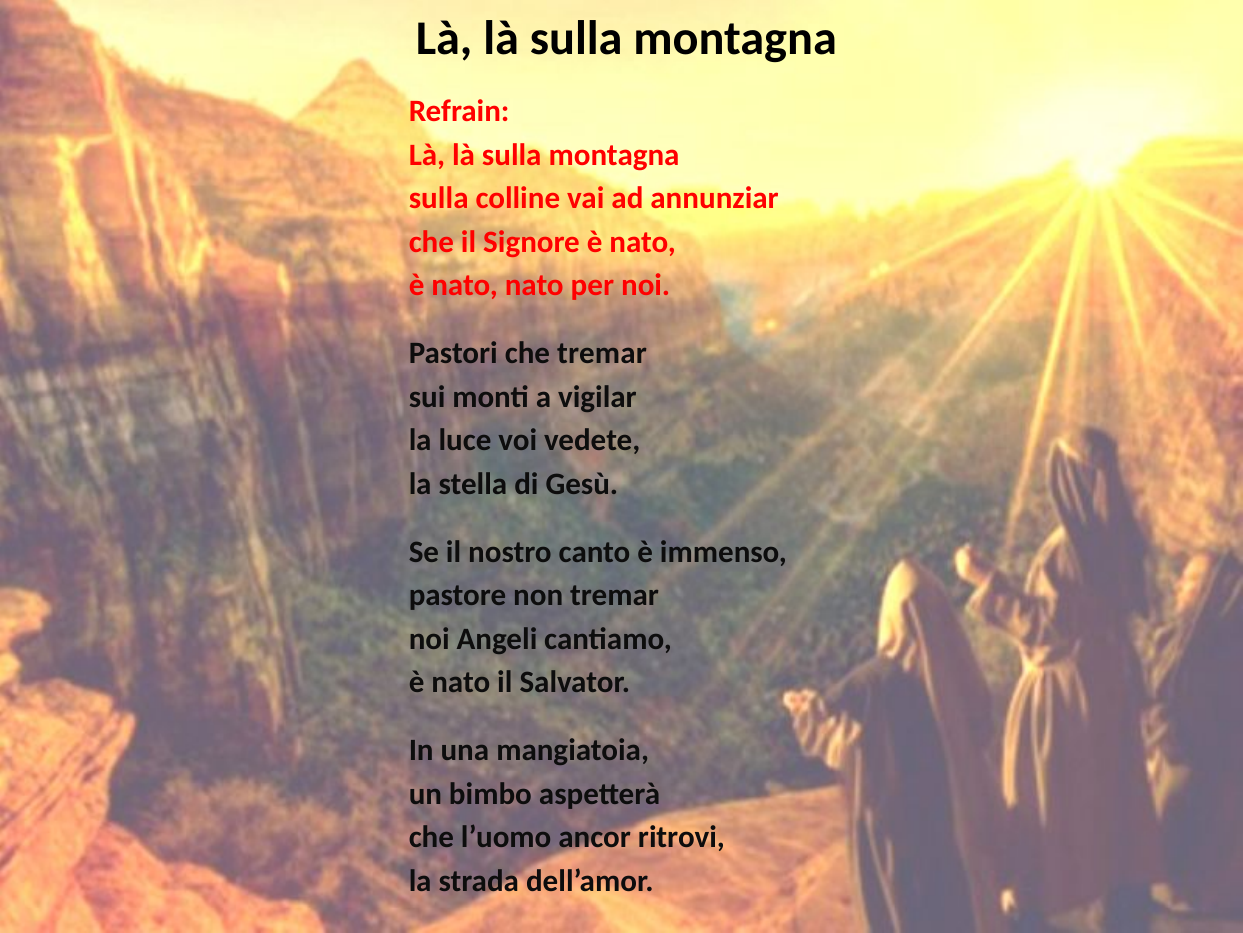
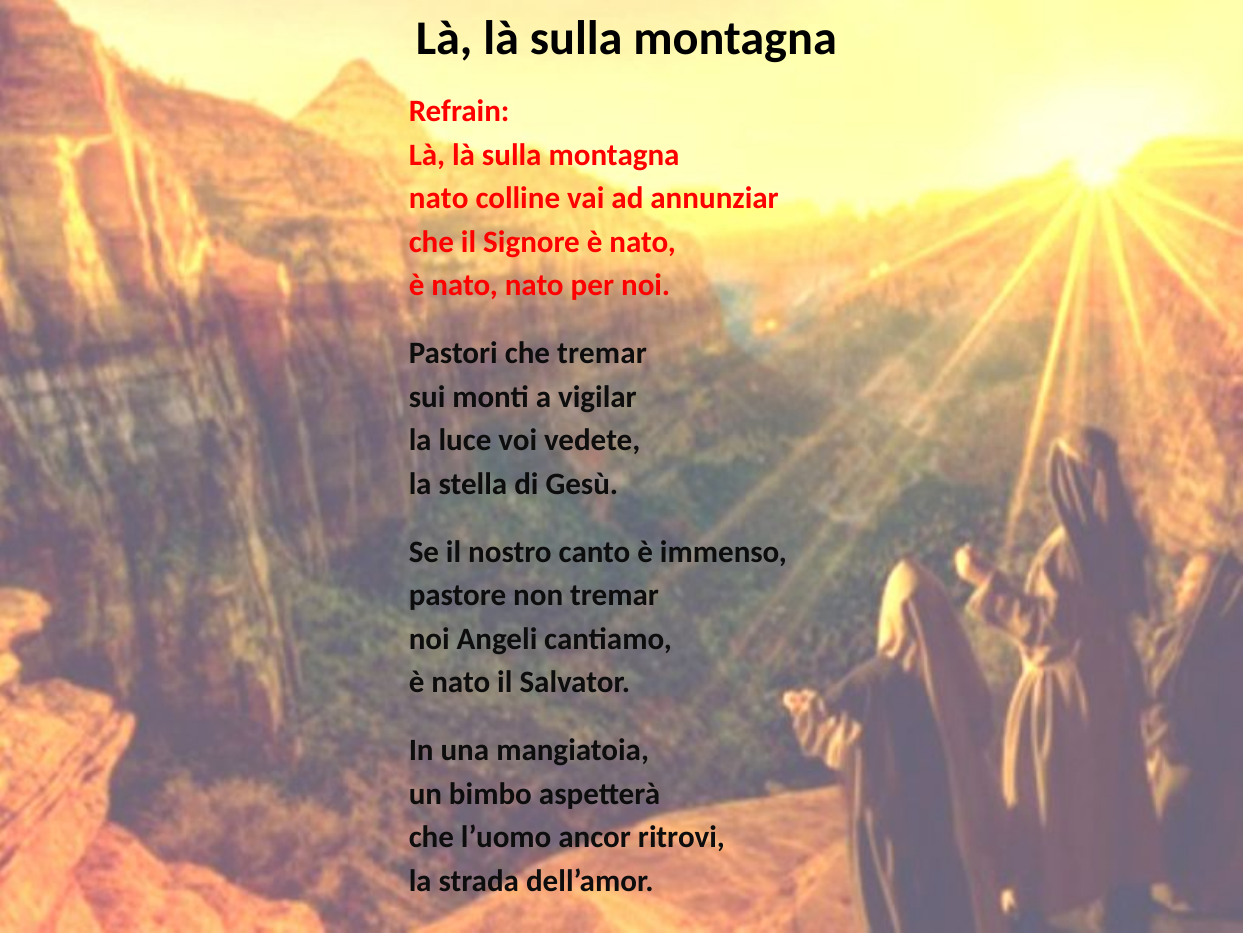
sulla at (439, 198): sulla -> nato
